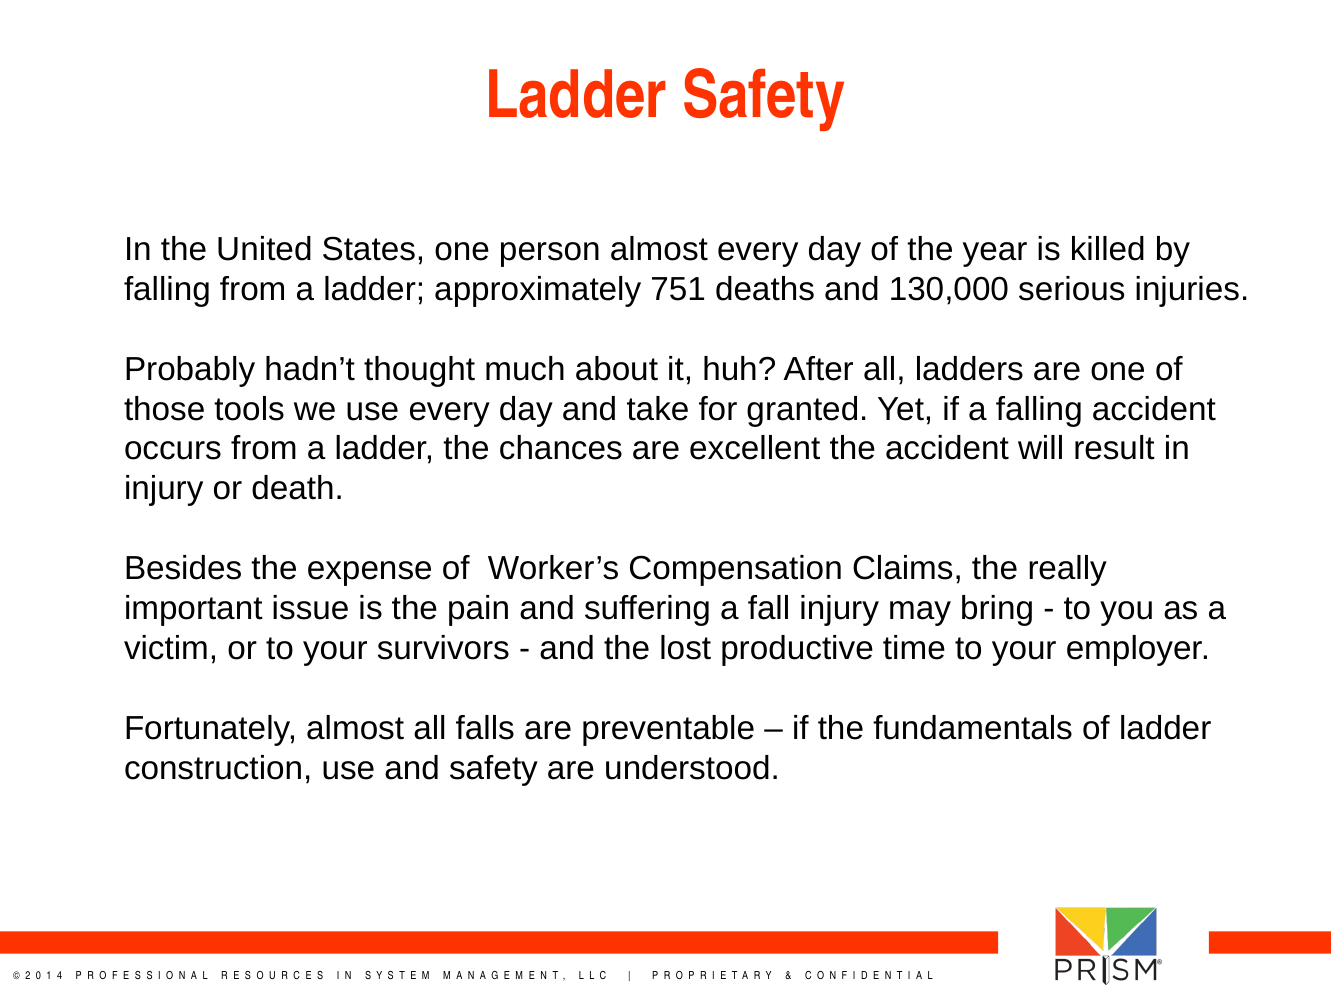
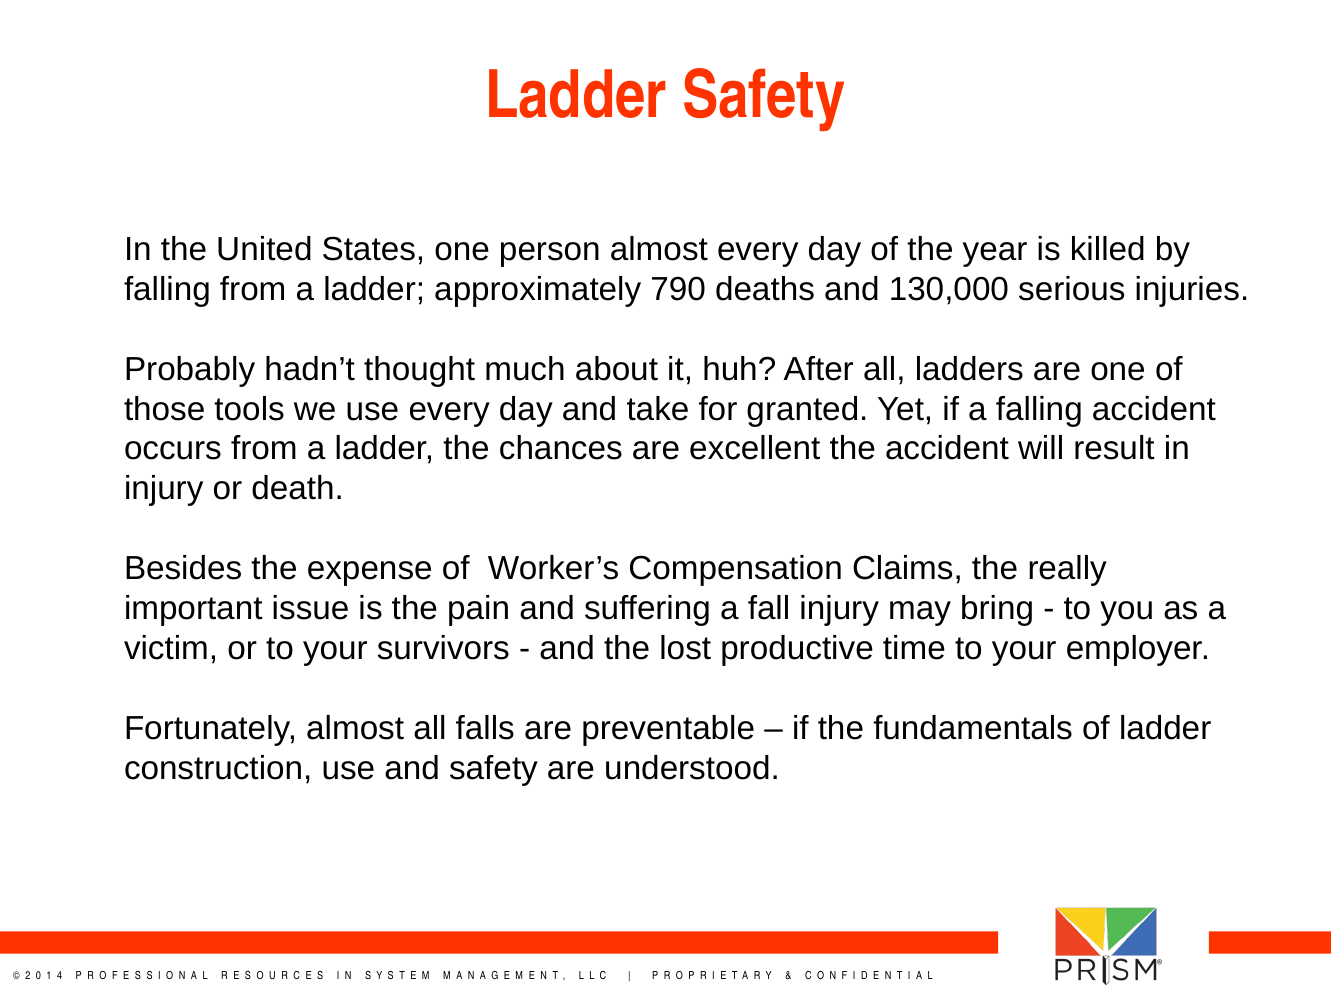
751: 751 -> 790
